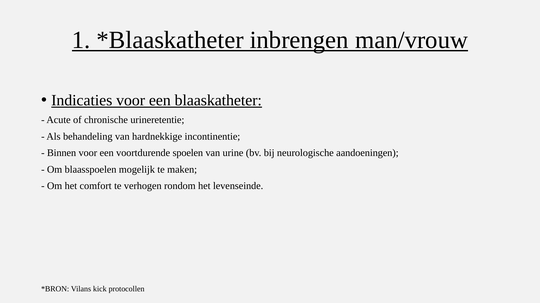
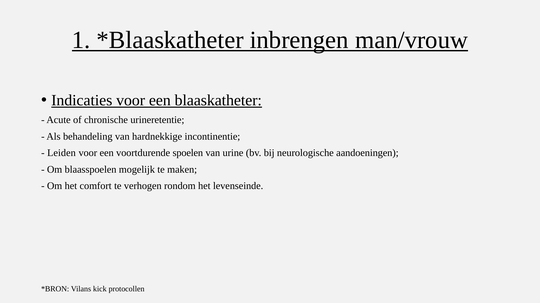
Binnen: Binnen -> Leiden
